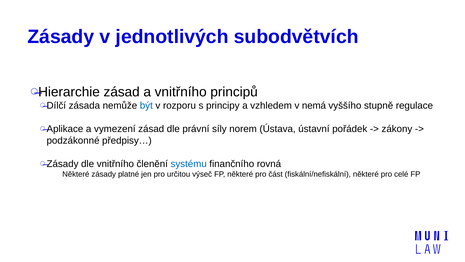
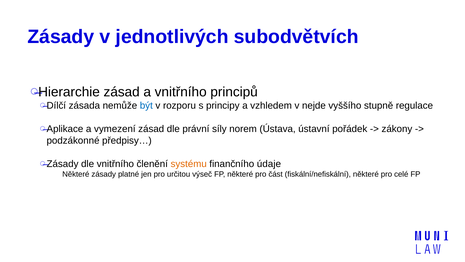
nemá: nemá -> nejde
systému colour: blue -> orange
rovná: rovná -> údaje
